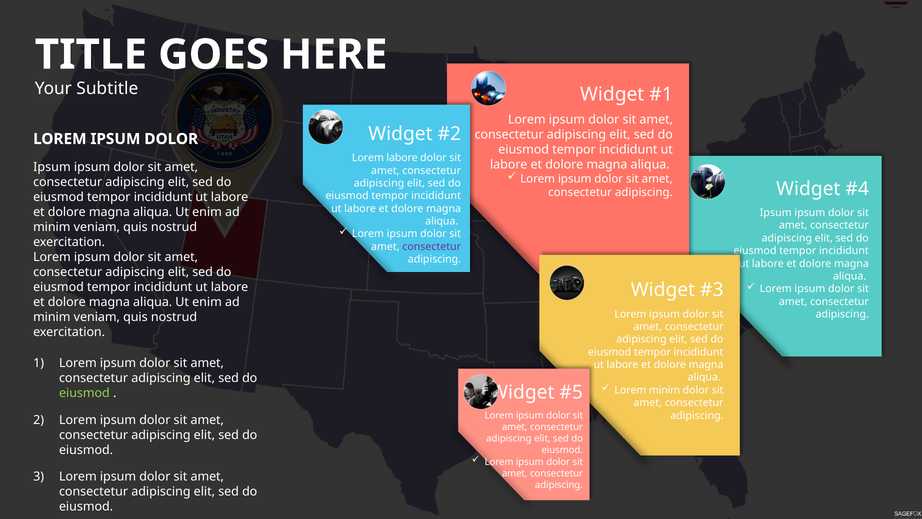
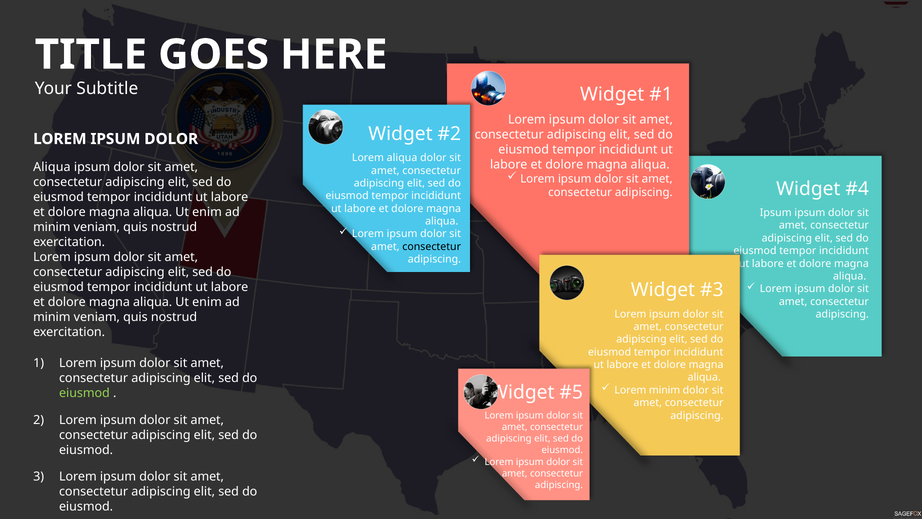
Lorem labore: labore -> aliqua
Ipsum at (52, 167): Ipsum -> Aliqua
consectetur at (432, 247) colour: purple -> black
